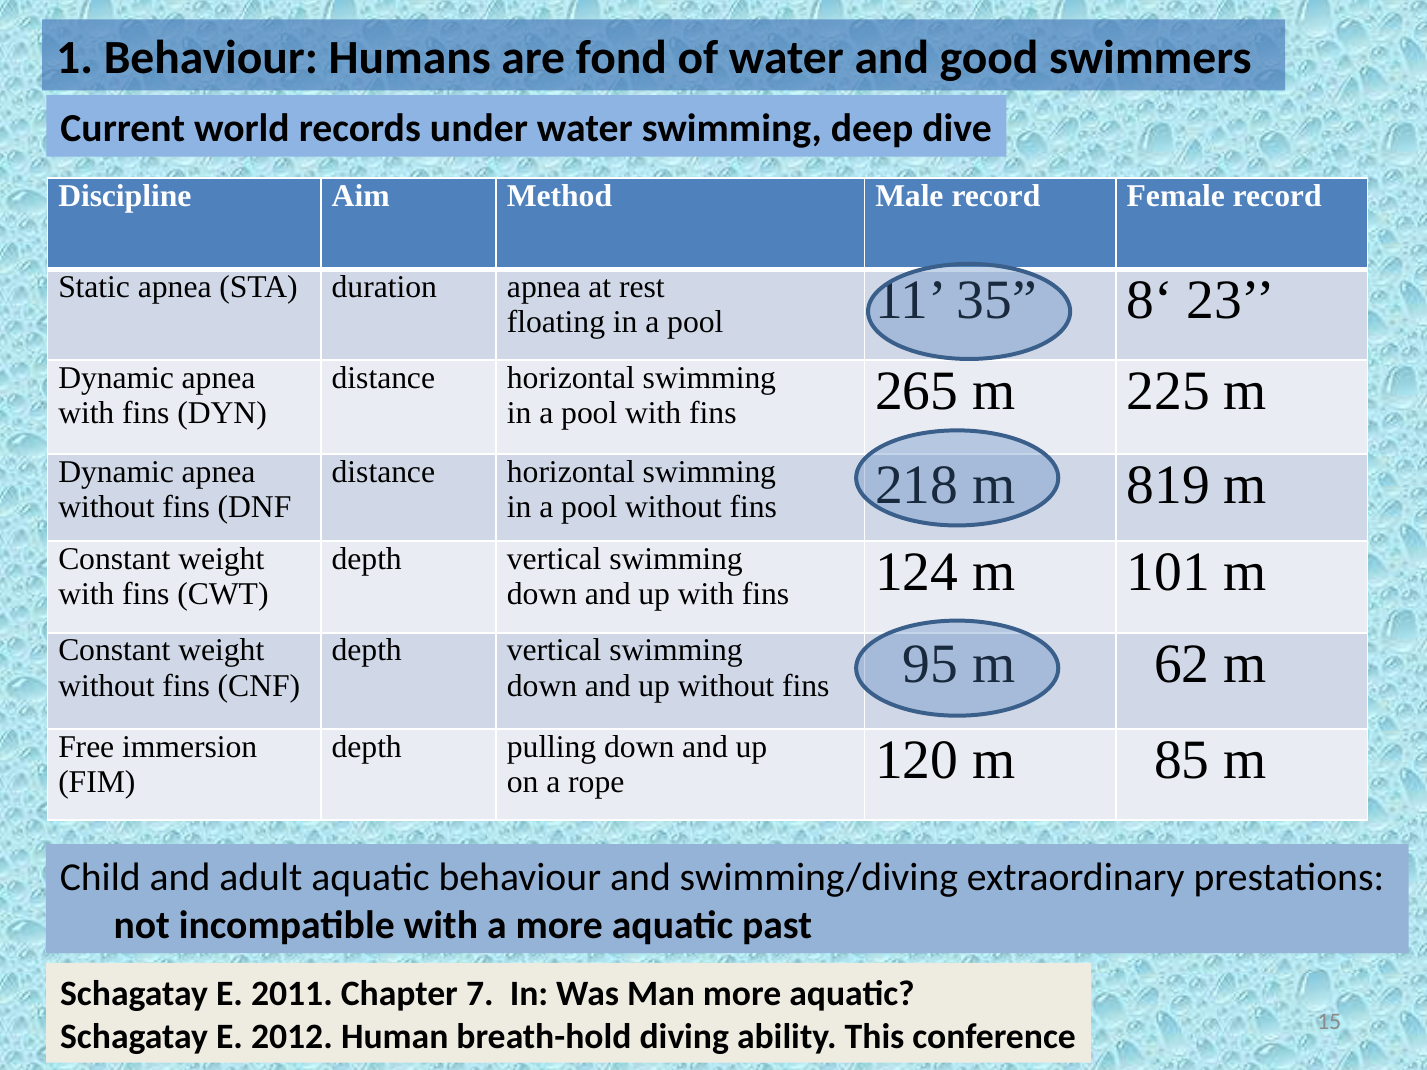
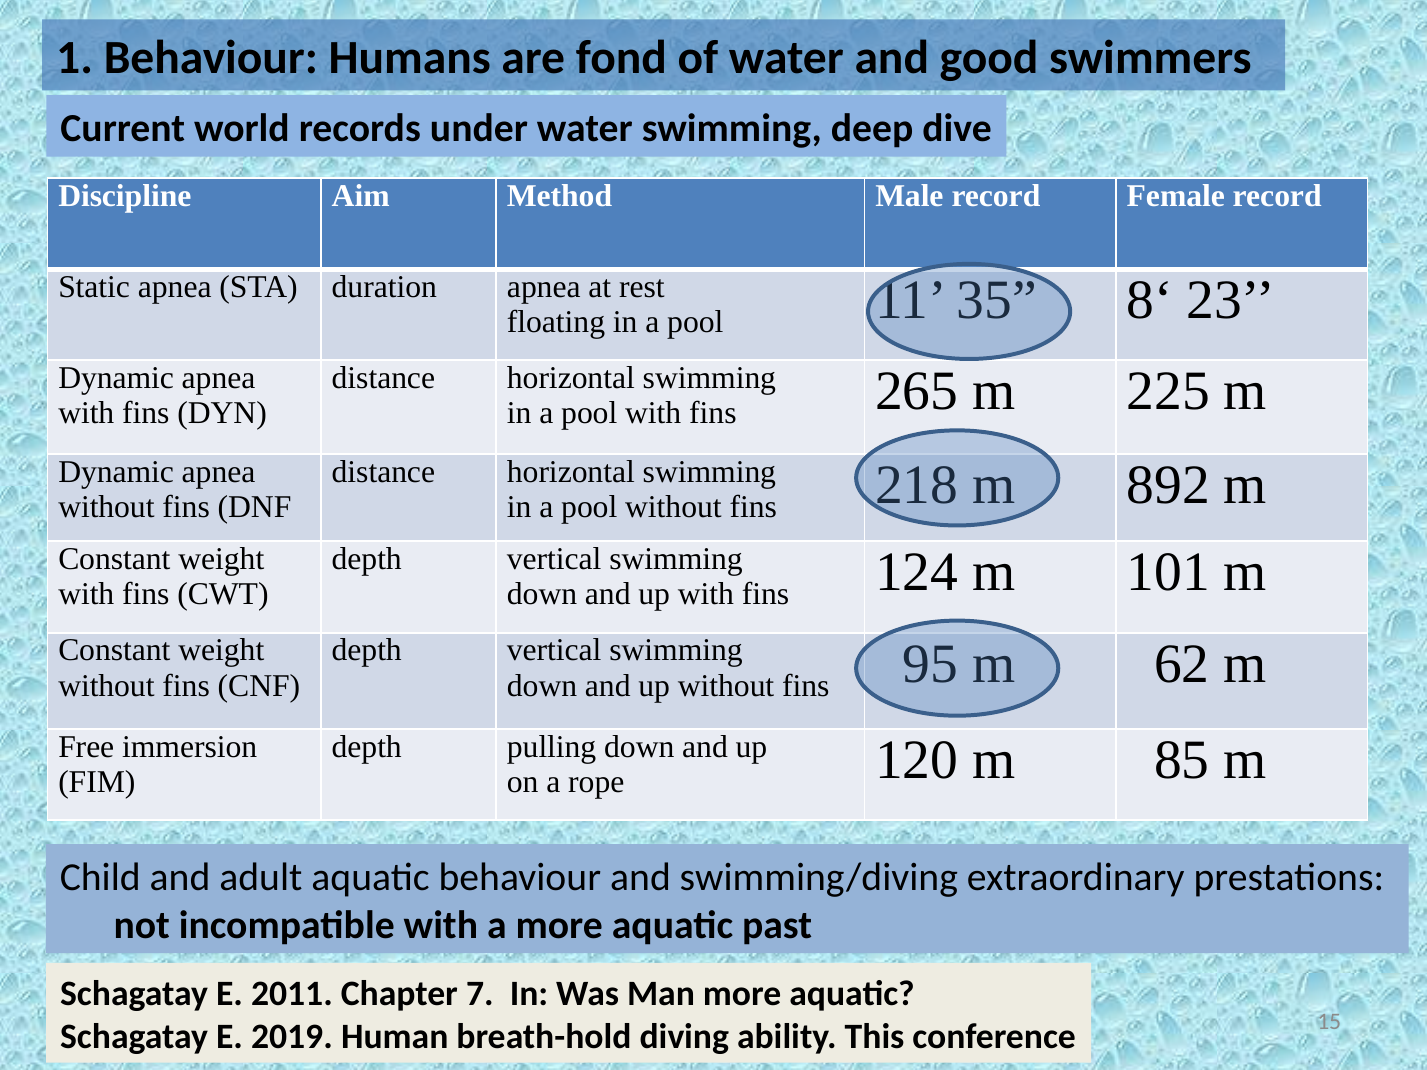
819: 819 -> 892
2012: 2012 -> 2019
